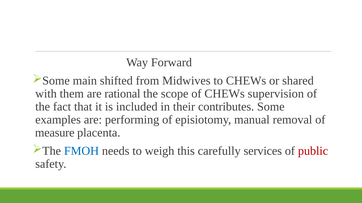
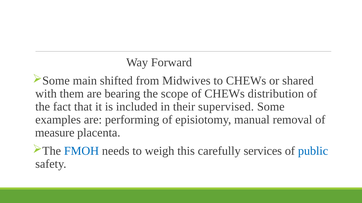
rational: rational -> bearing
supervision: supervision -> distribution
contributes: contributes -> supervised
public colour: red -> blue
